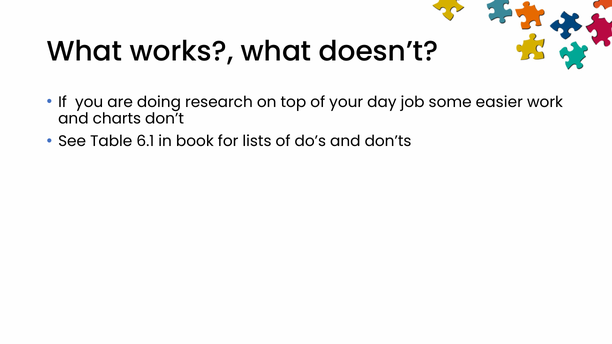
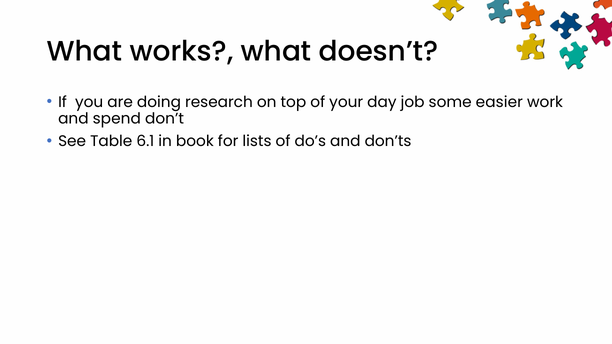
charts: charts -> spend
